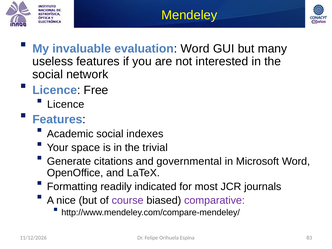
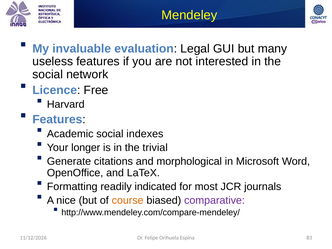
evaluation Word: Word -> Legal
Licence at (66, 104): Licence -> Harvard
space: space -> longer
governmental: governmental -> morphological
course colour: purple -> orange
